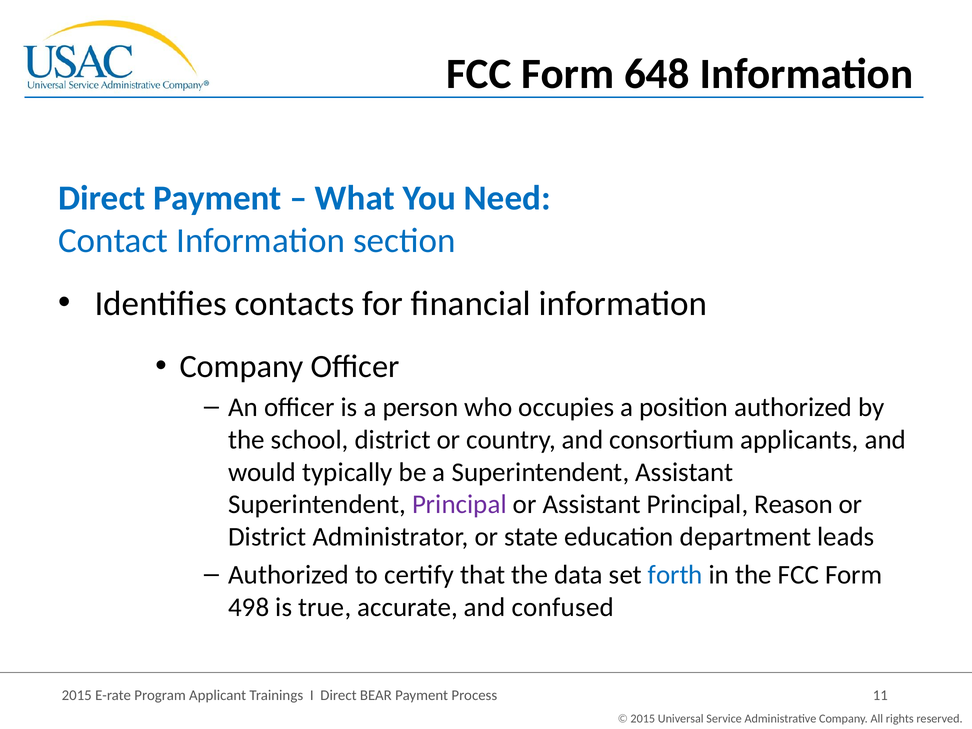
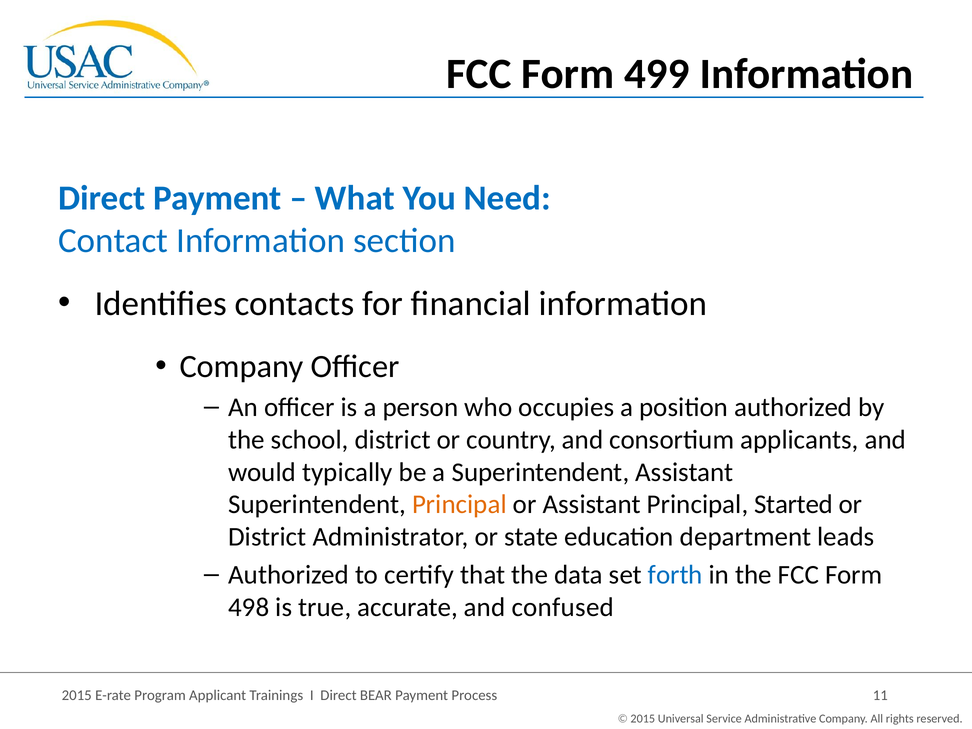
648: 648 -> 499
Principal at (459, 505) colour: purple -> orange
Reason: Reason -> Started
